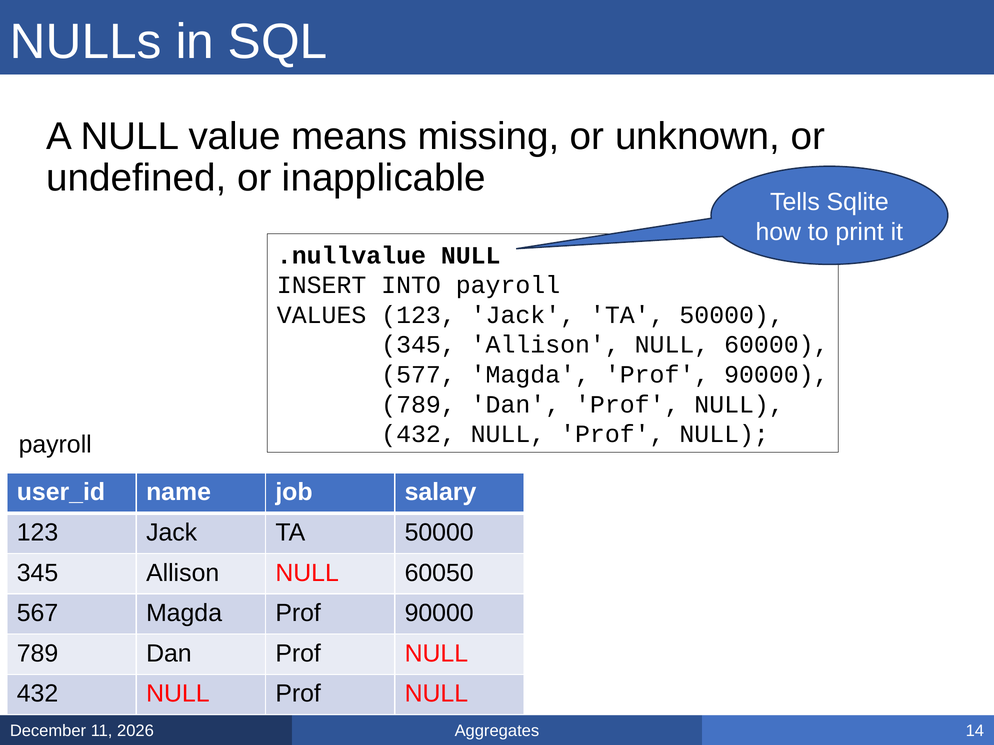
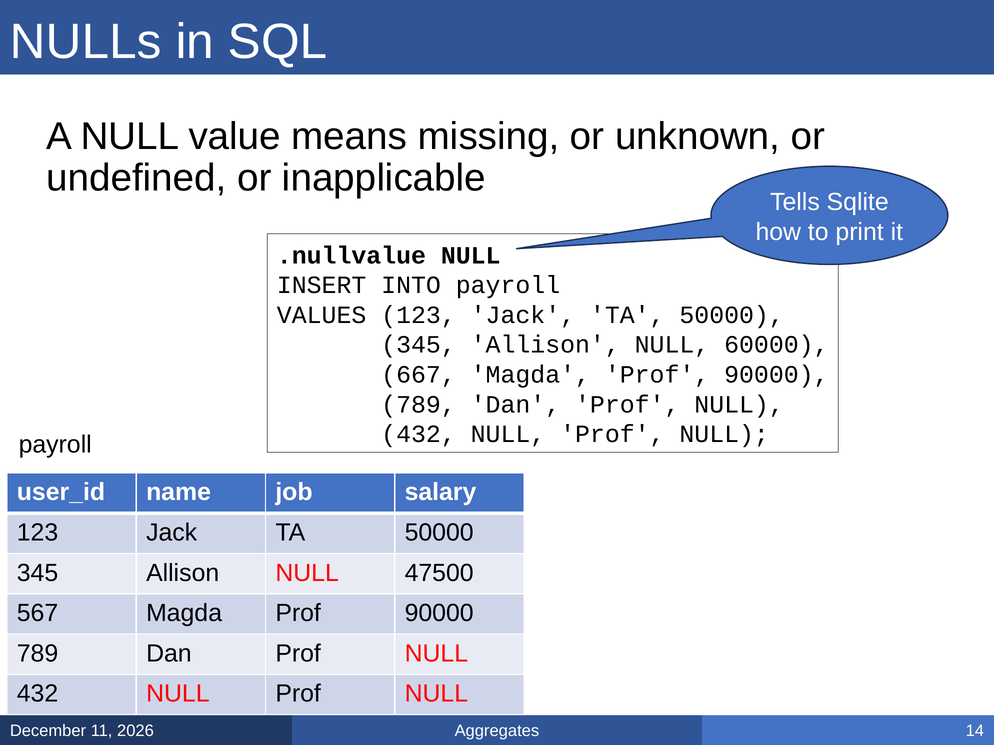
577: 577 -> 667
60050: 60050 -> 47500
